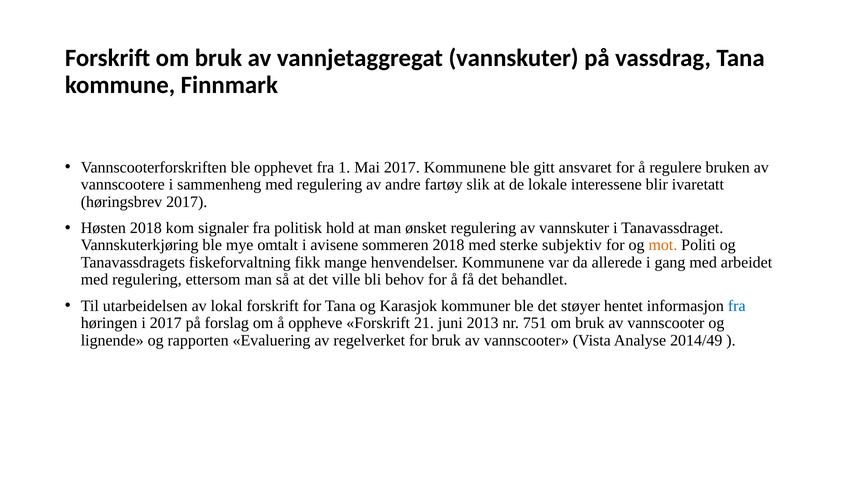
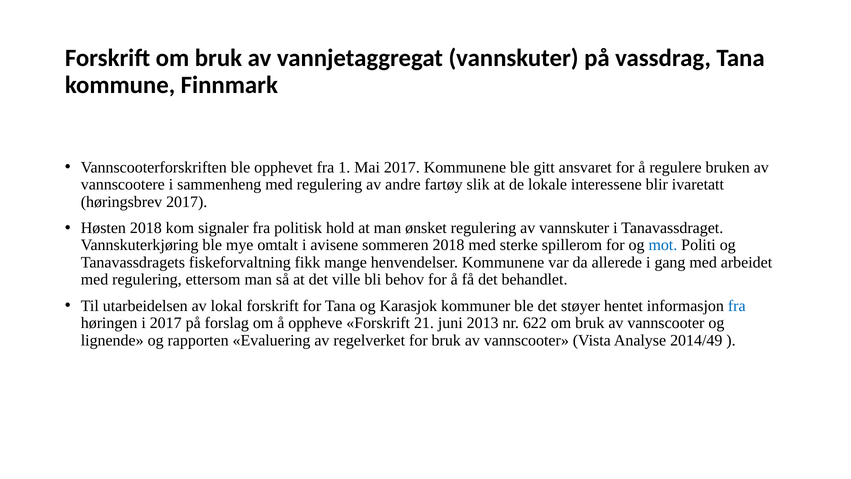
subjektiv: subjektiv -> spillerom
mot colour: orange -> blue
751: 751 -> 622
